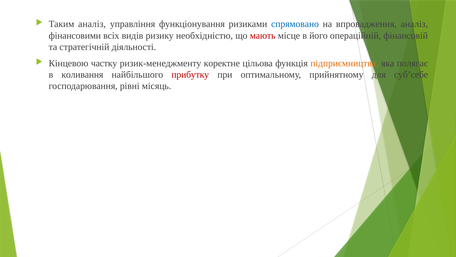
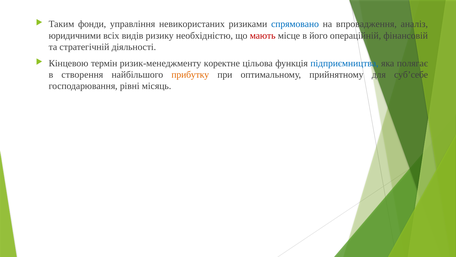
Таким аналіз: аналіз -> фонди
функціонування: функціонування -> невикористаних
фінансовими: фінансовими -> юридичними
частку: частку -> термін
підприємництва colour: orange -> blue
коливання: коливання -> створення
прибутку colour: red -> orange
